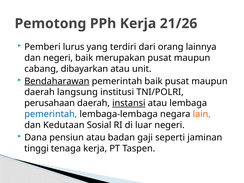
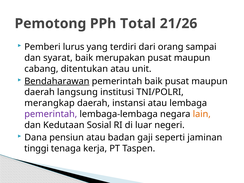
PPh Kerja: Kerja -> Total
lainnya: lainnya -> sampai
dan negeri: negeri -> syarat
dibayarkan: dibayarkan -> ditentukan
perusahaan: perusahaan -> merangkap
instansi underline: present -> none
pemerintah at (51, 114) colour: blue -> purple
